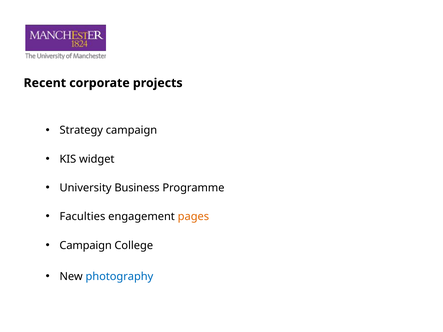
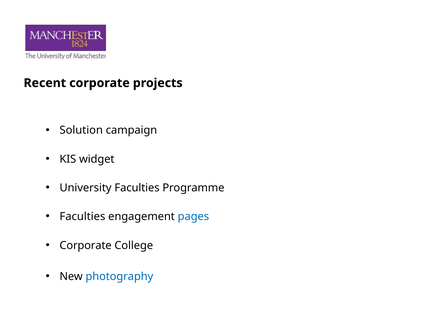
Strategy: Strategy -> Solution
University Business: Business -> Faculties
pages colour: orange -> blue
Campaign at (86, 246): Campaign -> Corporate
